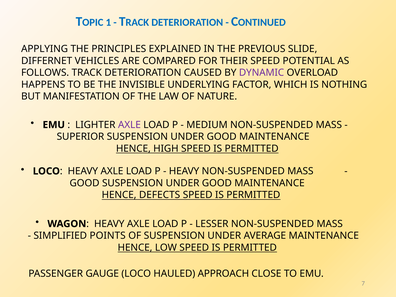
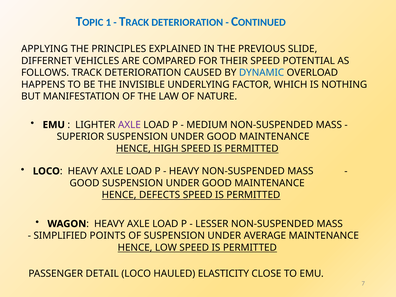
DYNAMIC colour: purple -> blue
GAUGE: GAUGE -> DETAIL
APPROACH: APPROACH -> ELASTICITY
